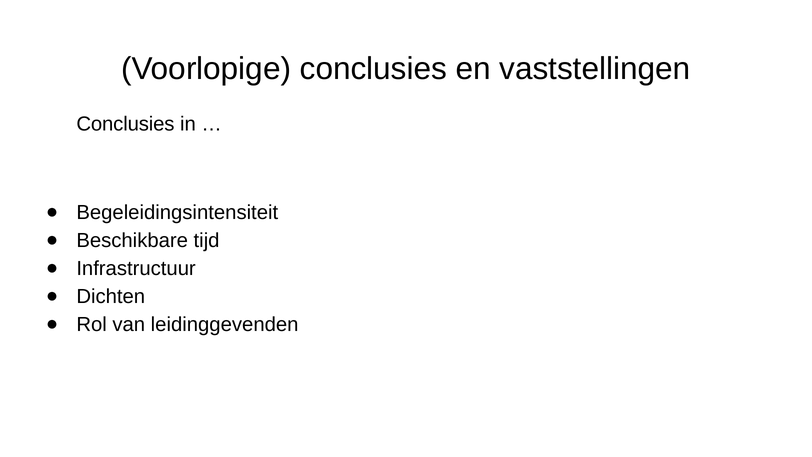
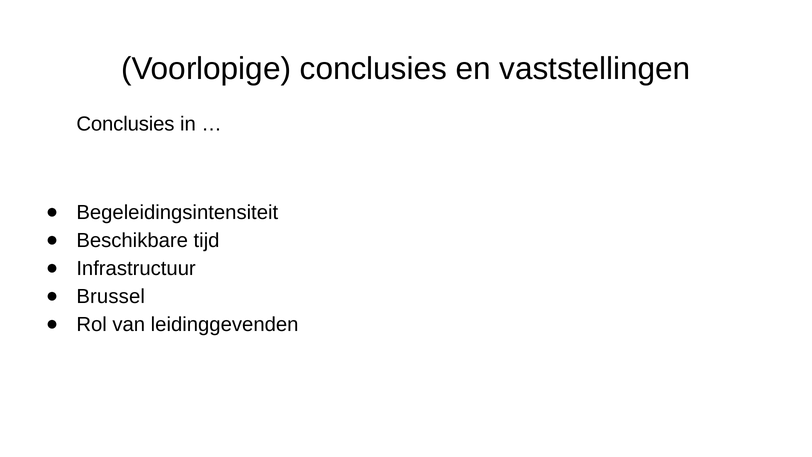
Dichten: Dichten -> Brussel
